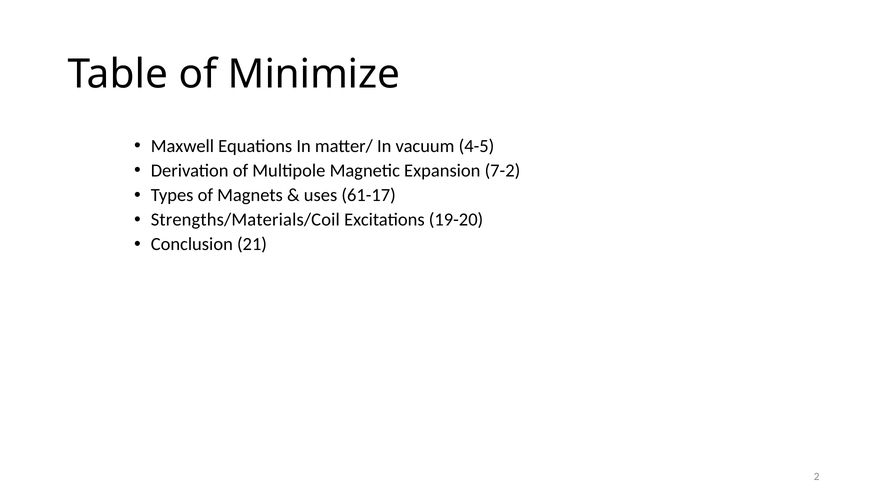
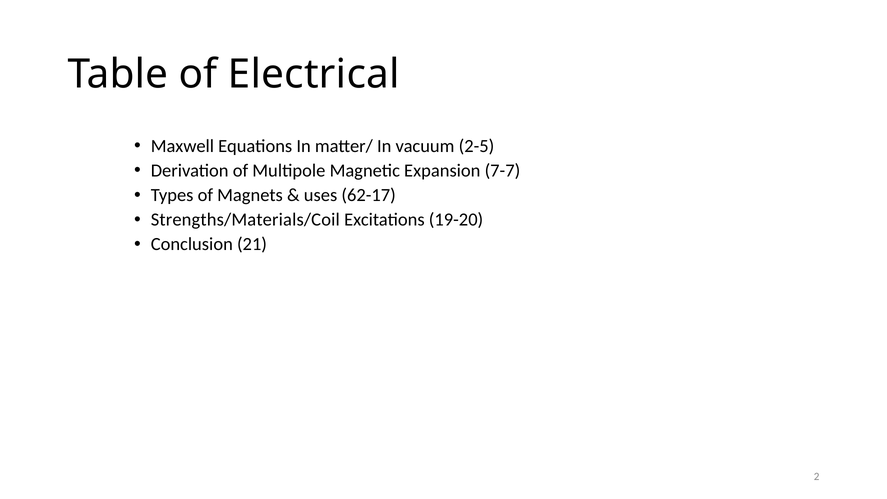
Minimize: Minimize -> Electrical
4-5: 4-5 -> 2-5
7-2: 7-2 -> 7-7
61-17: 61-17 -> 62-17
